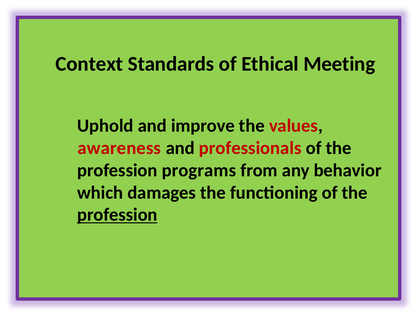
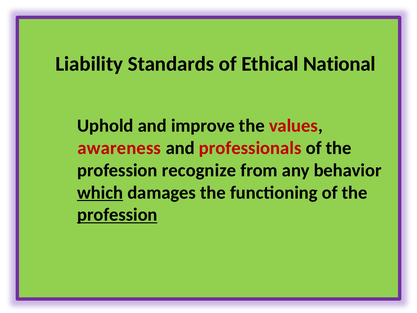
Context: Context -> Liability
Meeting: Meeting -> National
programs: programs -> recognize
which underline: none -> present
